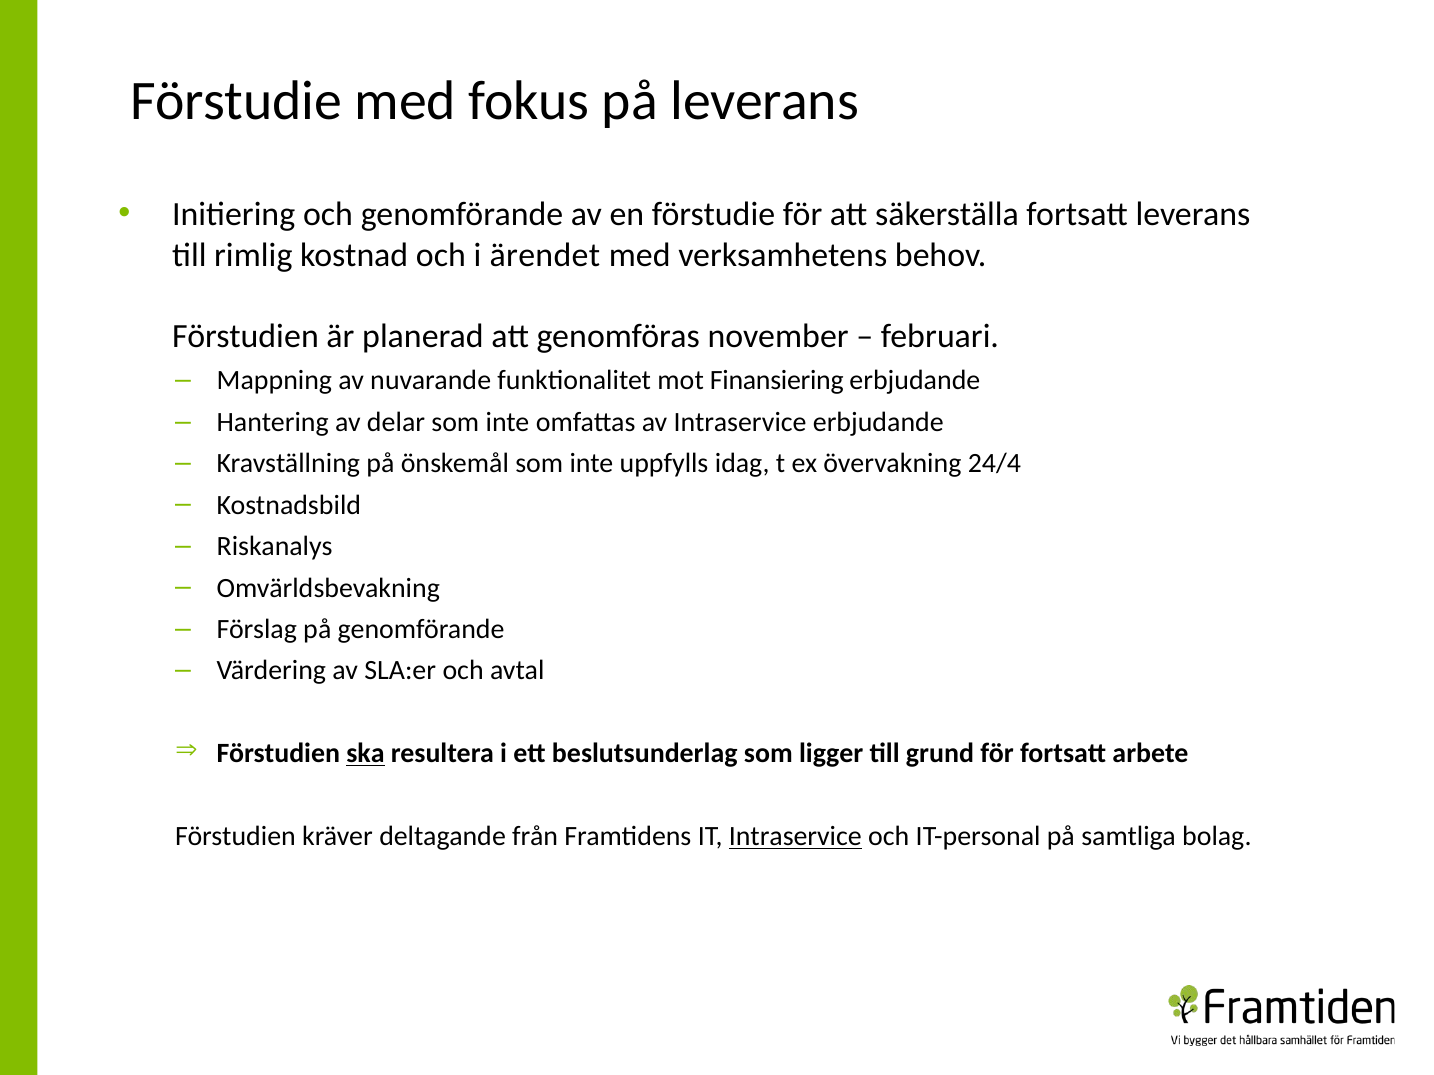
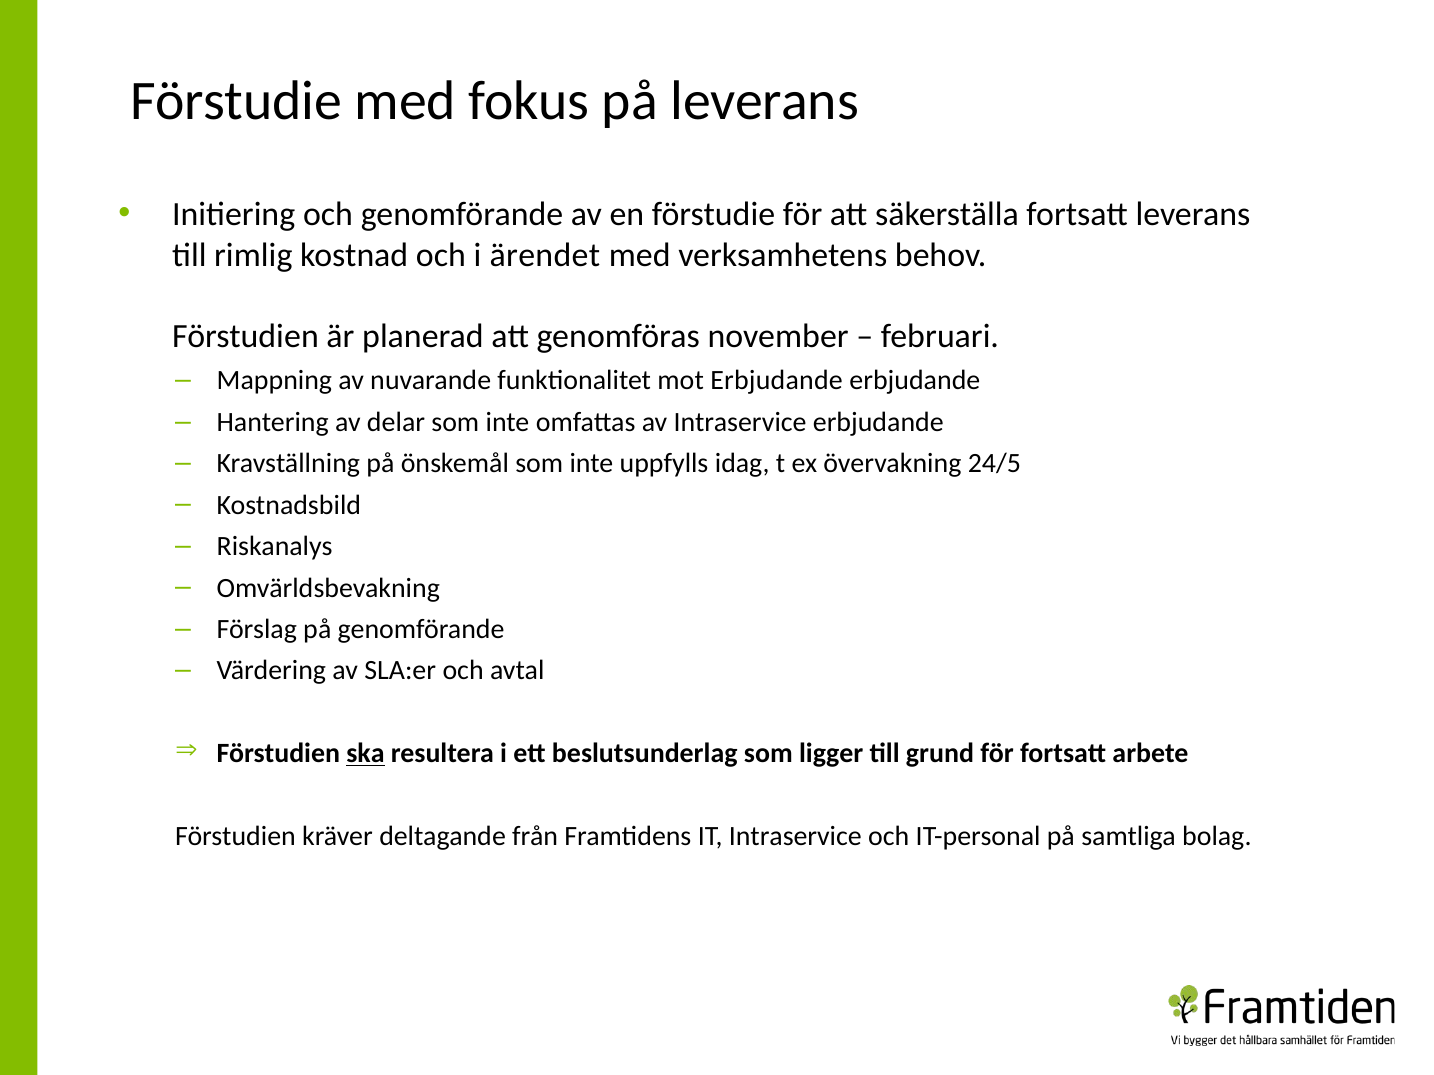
mot Finansiering: Finansiering -> Erbjudande
24/4: 24/4 -> 24/5
Intraservice at (795, 837) underline: present -> none
